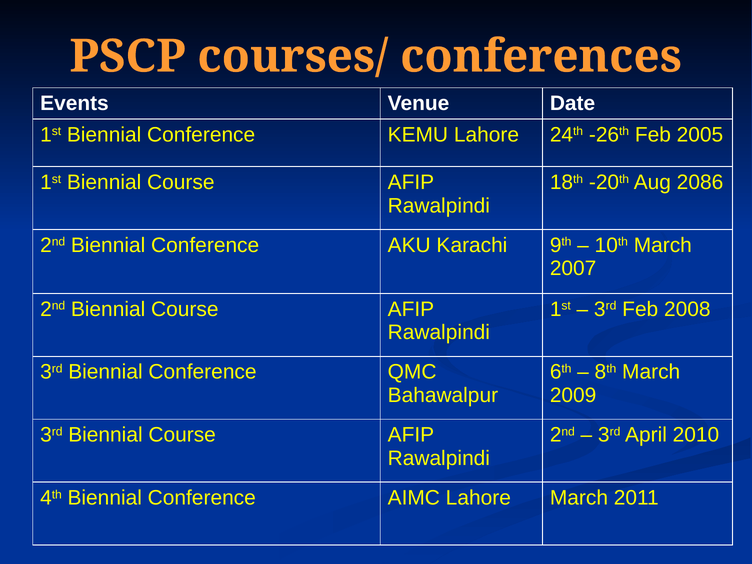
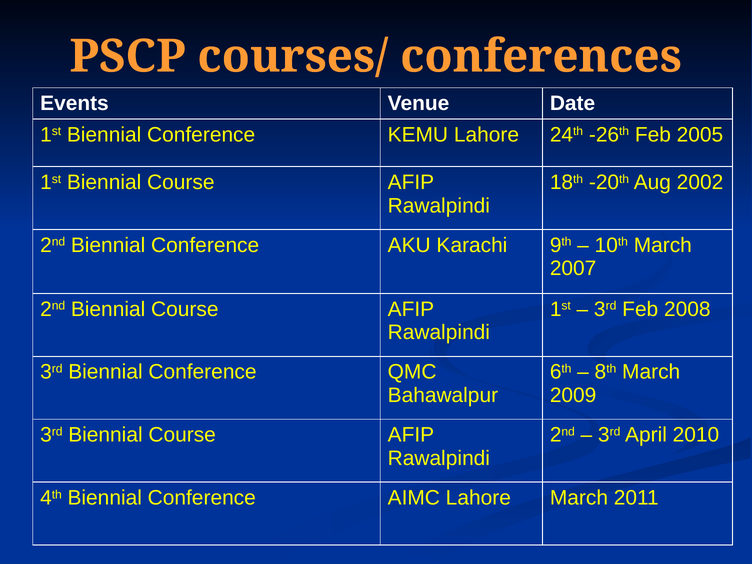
2086: 2086 -> 2002
